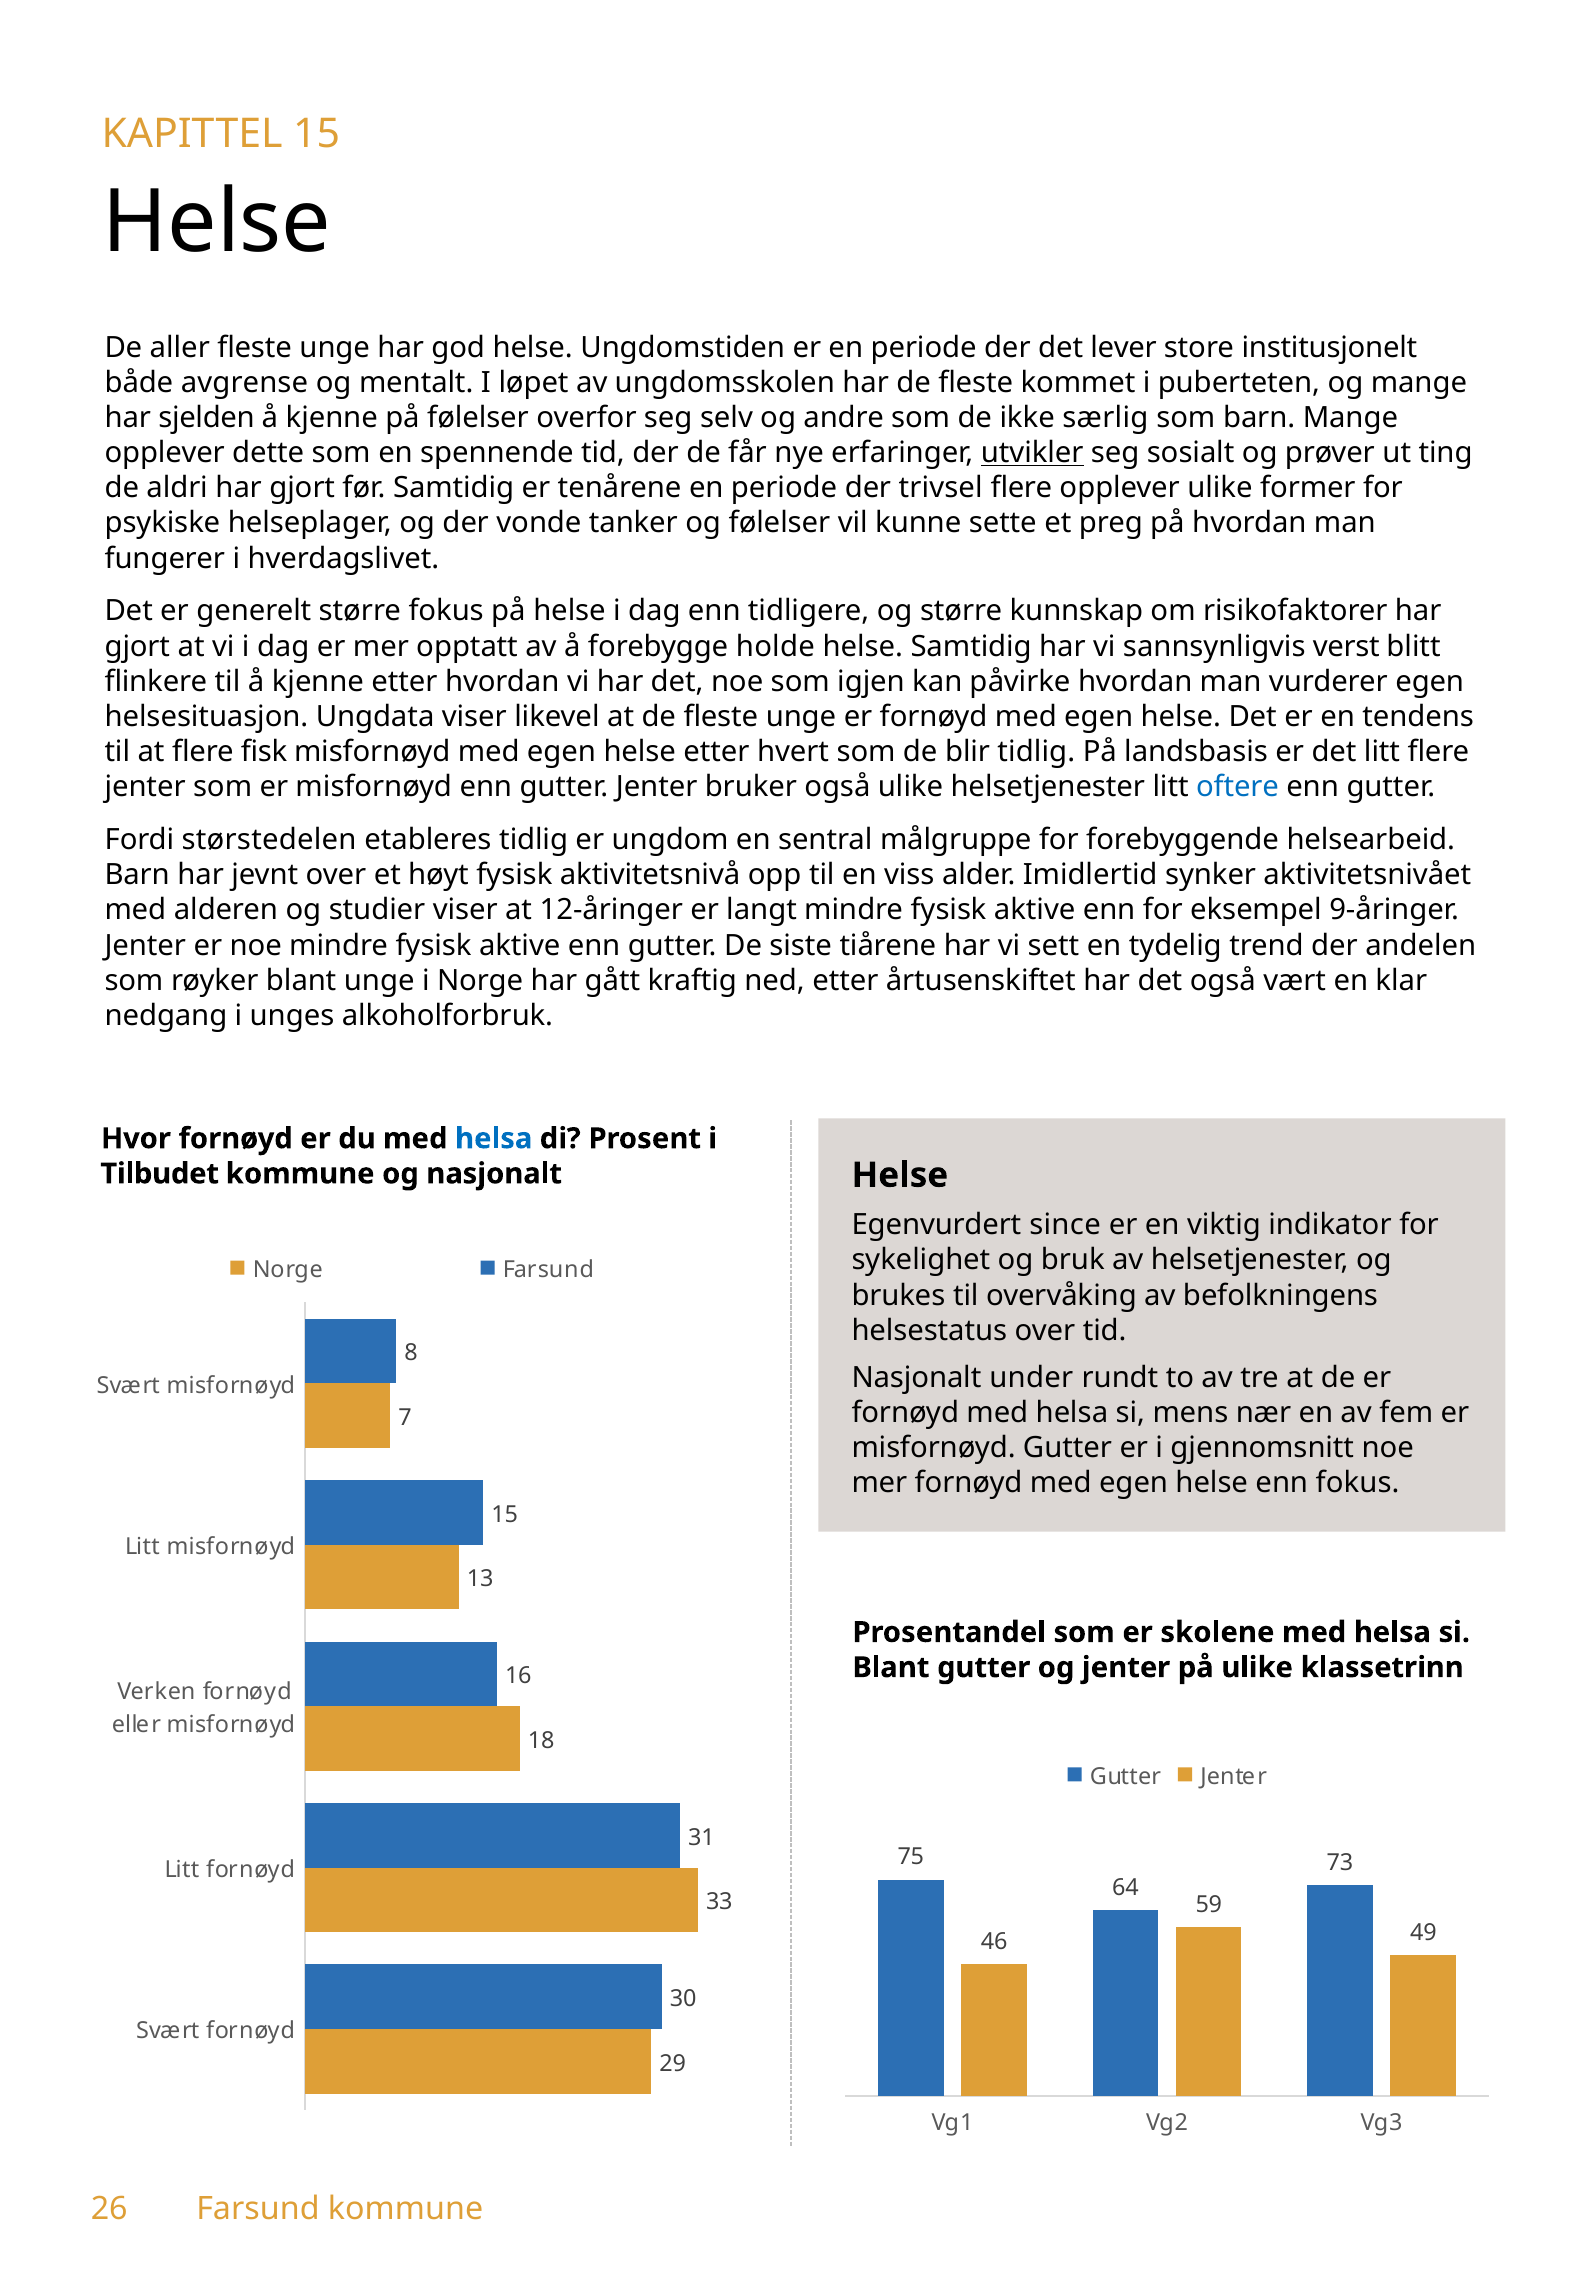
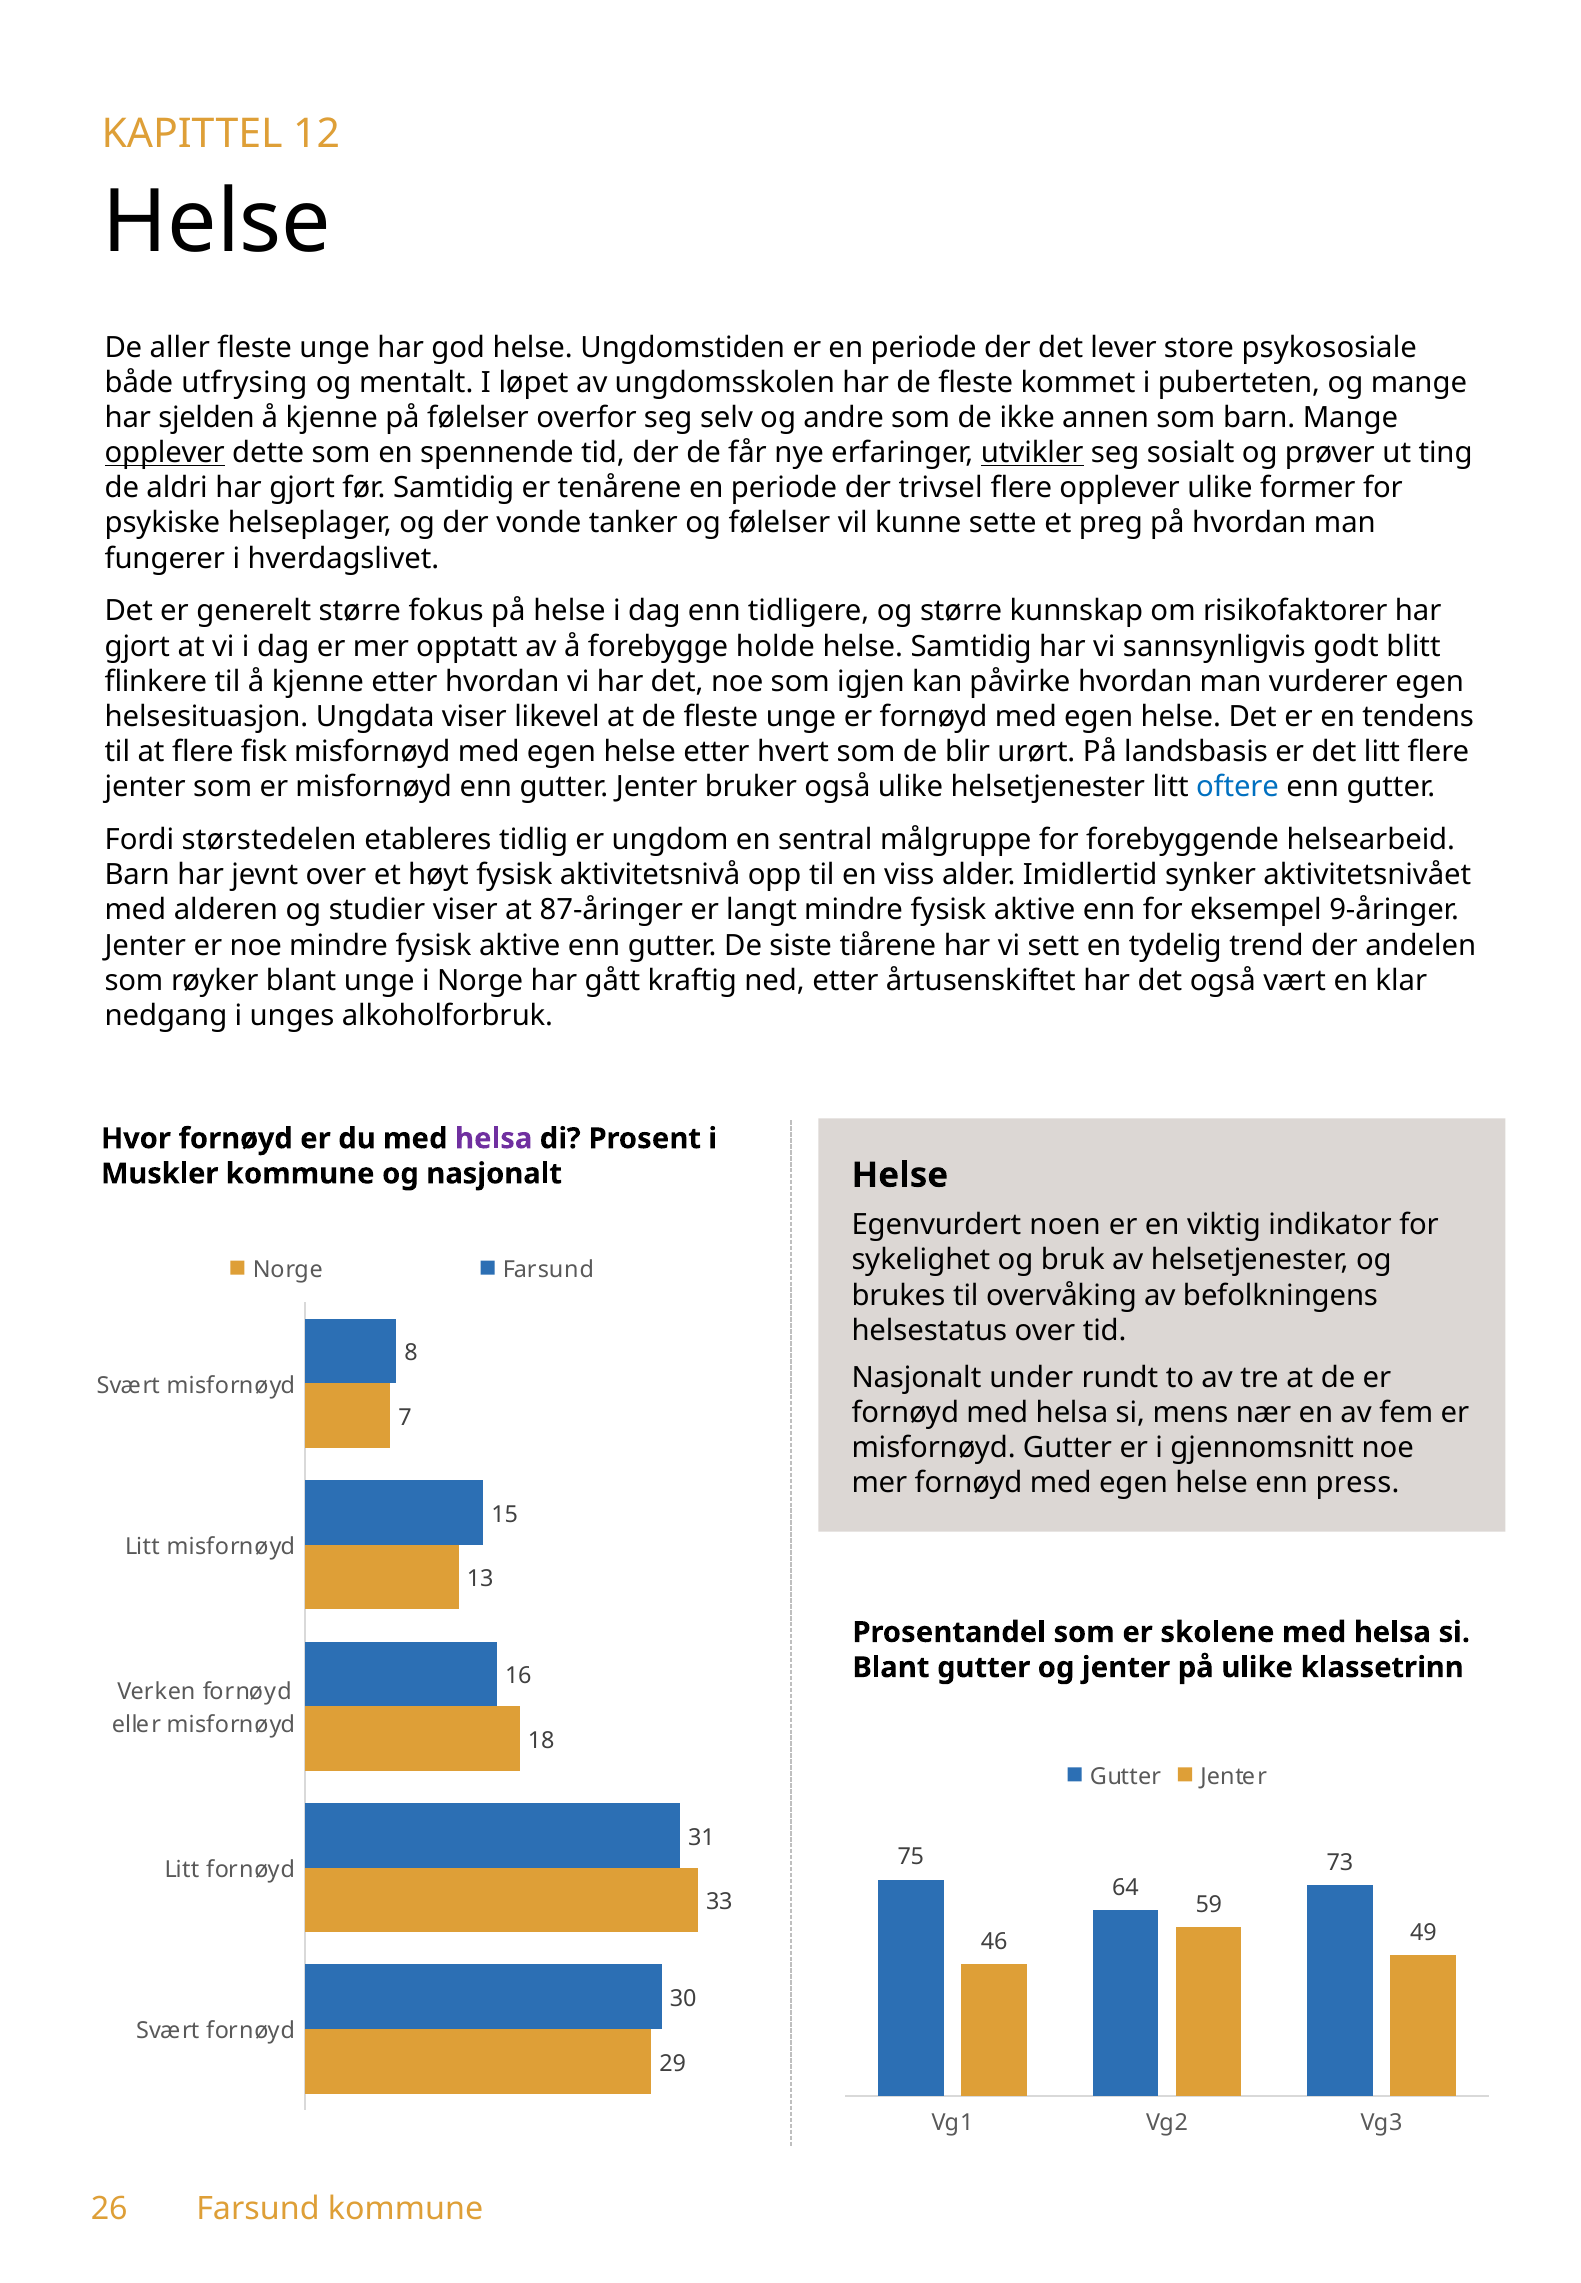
KAPITTEL 15: 15 -> 12
institusjonelt: institusjonelt -> psykososiale
avgrense: avgrense -> utfrysing
særlig: særlig -> annen
opplever at (165, 453) underline: none -> present
verst: verst -> godt
blir tidlig: tidlig -> urørt
12-åringer: 12-åringer -> 87-åringer
helsa at (494, 1139) colour: blue -> purple
Tilbudet: Tilbudet -> Muskler
since: since -> noen
enn fokus: fokus -> press
